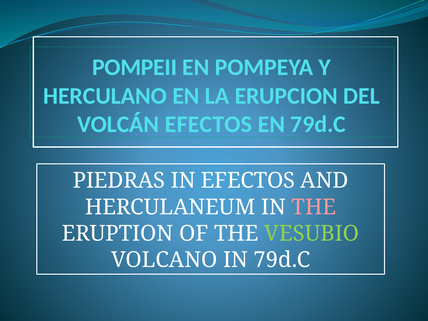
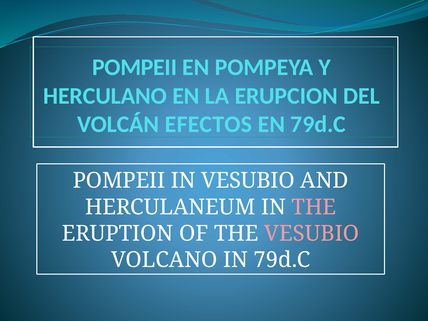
PIEDRAS at (119, 181): PIEDRAS -> POMPEII
IN EFECTOS: EFECTOS -> VESUBIO
VESUBIO at (312, 233) colour: light green -> pink
